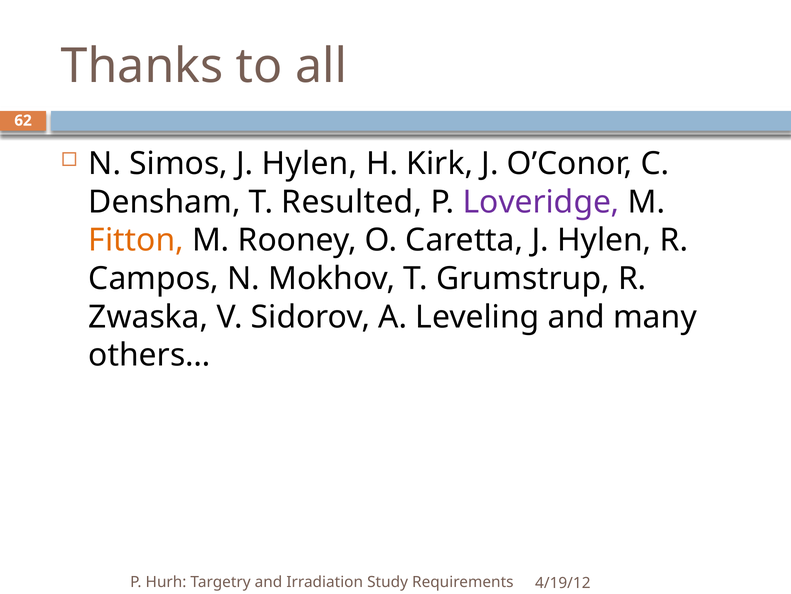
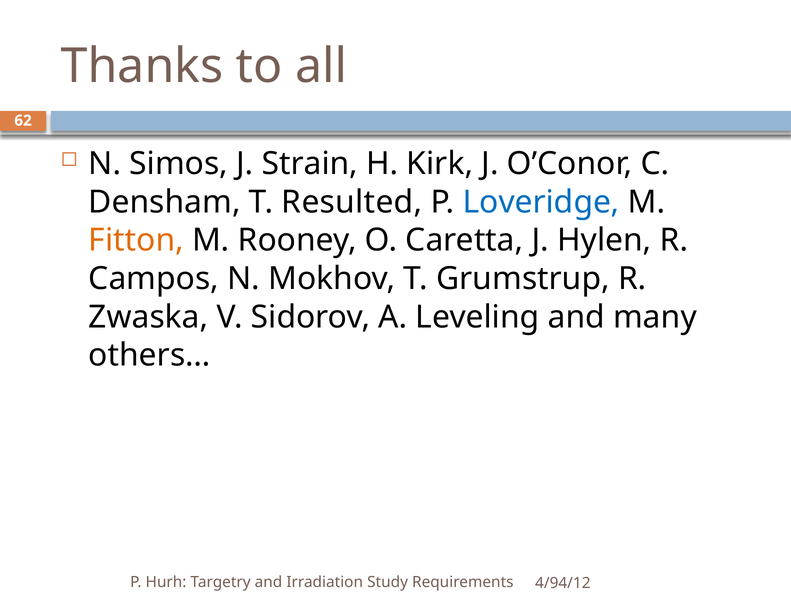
Simos J Hylen: Hylen -> Strain
Loveridge colour: purple -> blue
4/19/12: 4/19/12 -> 4/94/12
